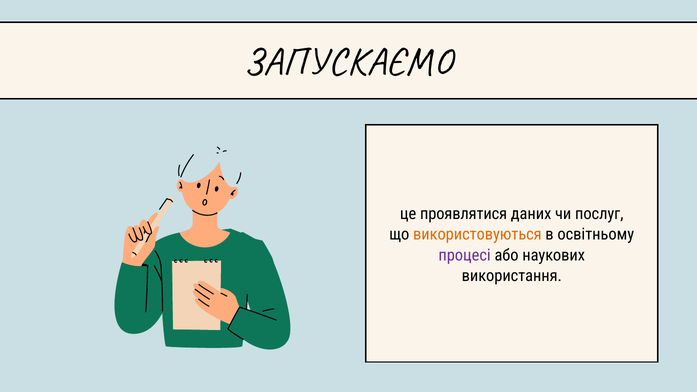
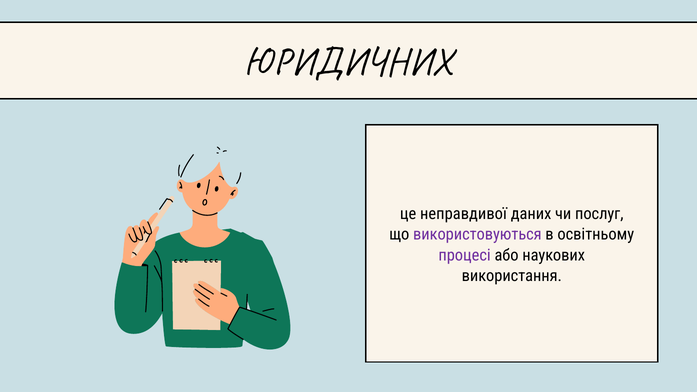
ЗАПУСКАЄМО: ЗАПУСКАЄМО -> ЮРИДИЧНИХ
проявлятися: проявлятися -> неправдивої
використовуються colour: orange -> purple
